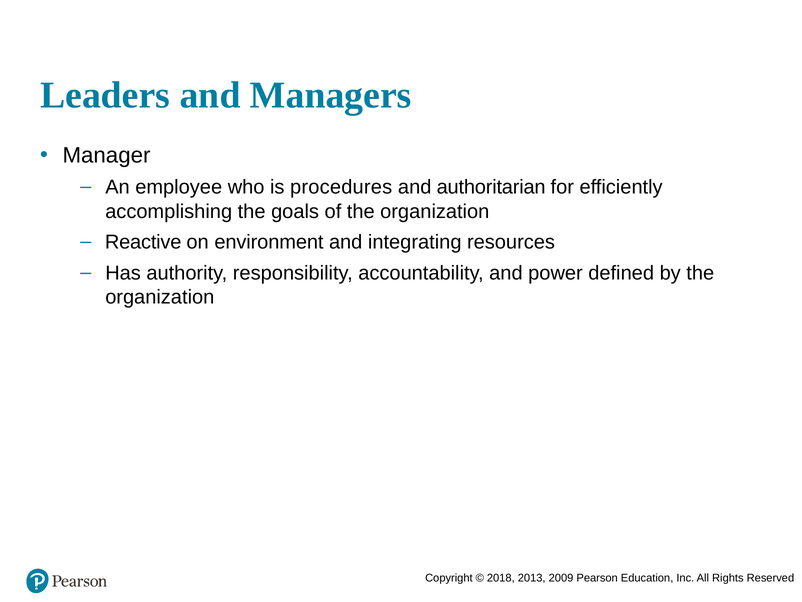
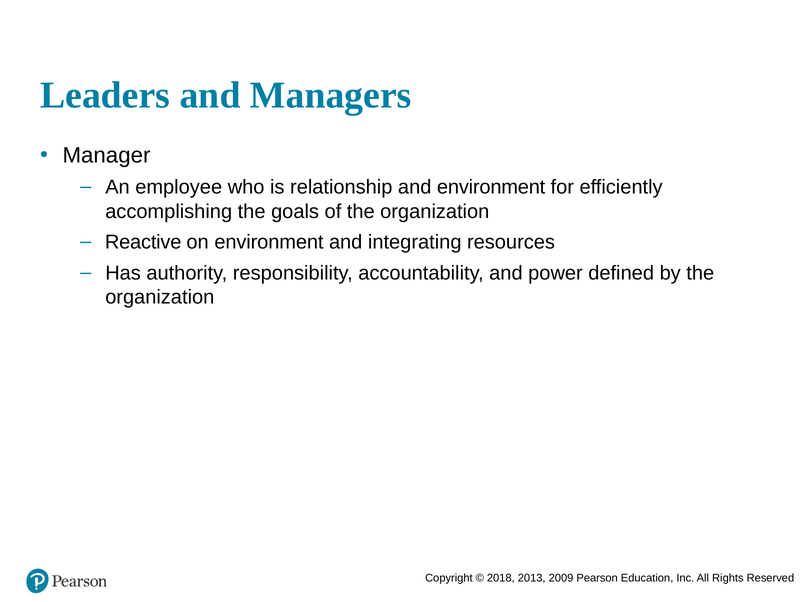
procedures: procedures -> relationship
and authoritarian: authoritarian -> environment
